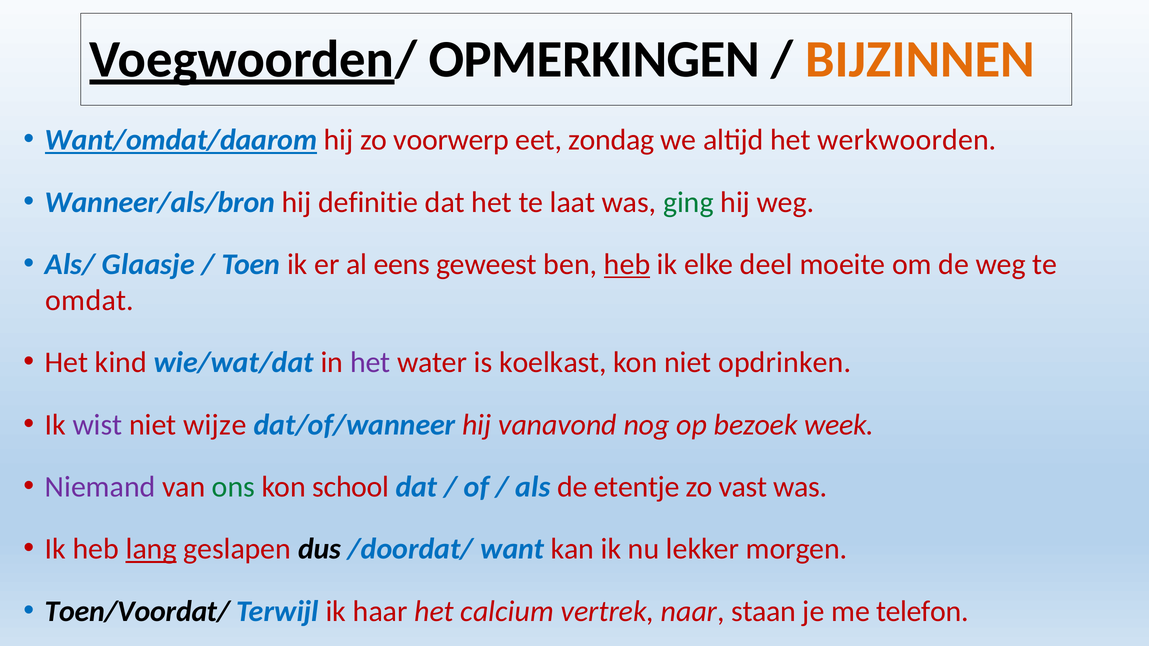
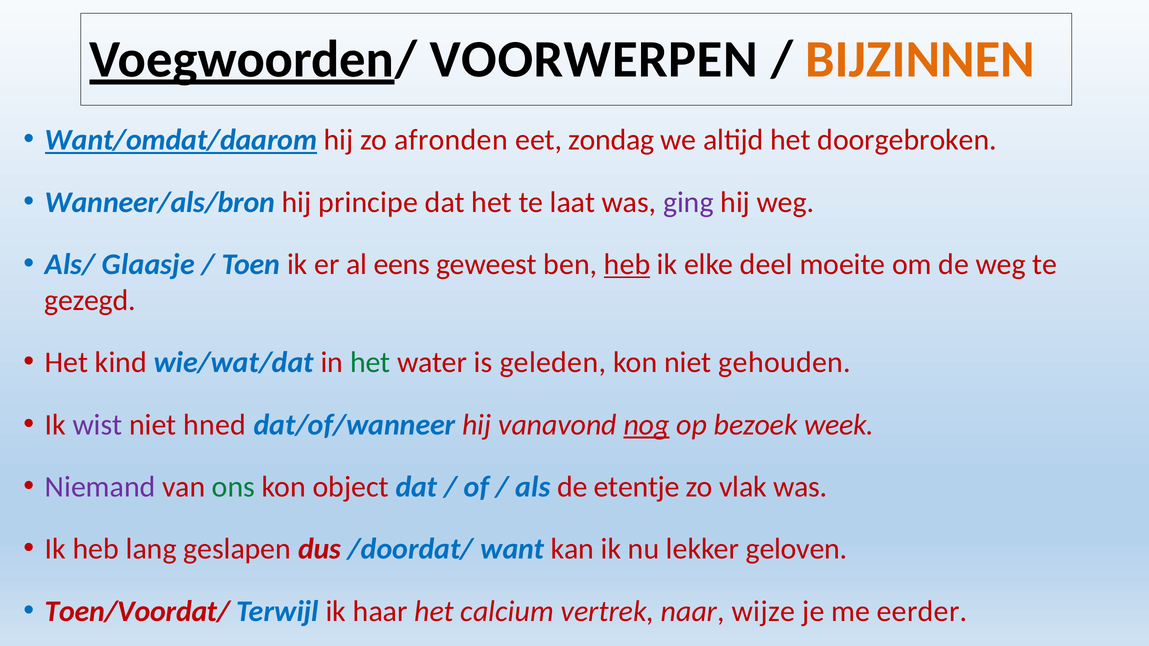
OPMERKINGEN: OPMERKINGEN -> VOORWERPEN
voorwerp: voorwerp -> afronden
werkwoorden: werkwoorden -> doorgebroken
definitie: definitie -> principe
ging colour: green -> purple
omdat: omdat -> gezegd
het at (370, 363) colour: purple -> green
koelkast: koelkast -> geleden
opdrinken: opdrinken -> gehouden
wijze: wijze -> hned
nog underline: none -> present
school: school -> object
vast: vast -> vlak
lang underline: present -> none
dus colour: black -> red
morgen: morgen -> geloven
Toen/Voordat/ colour: black -> red
staan: staan -> wijze
telefon: telefon -> eerder
